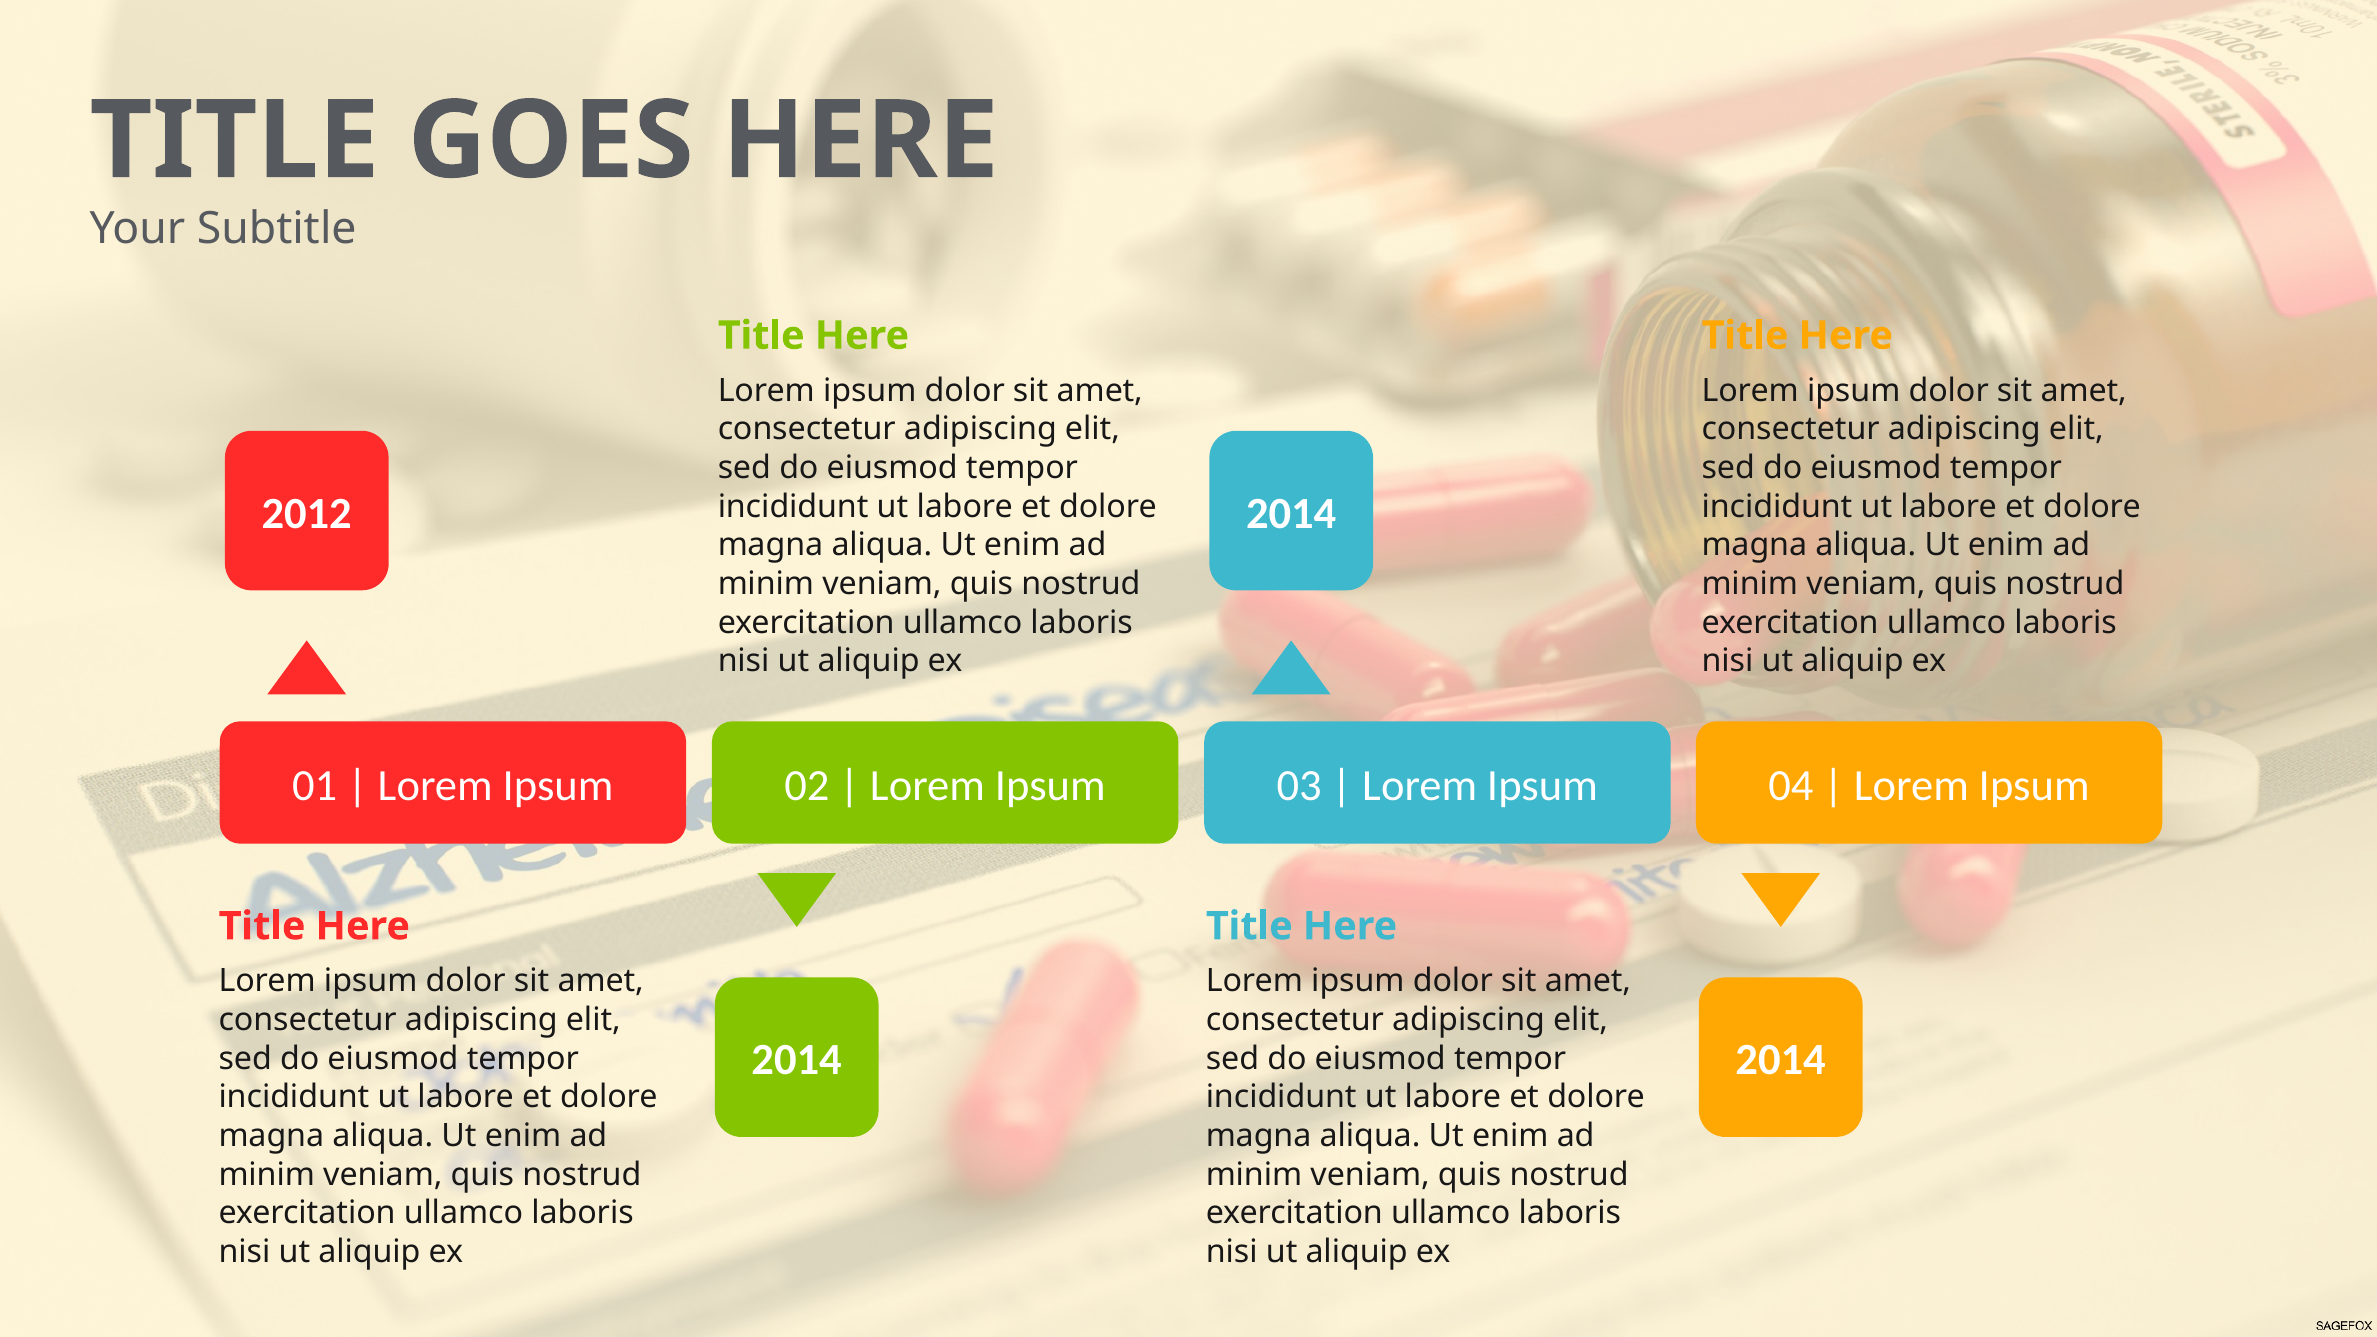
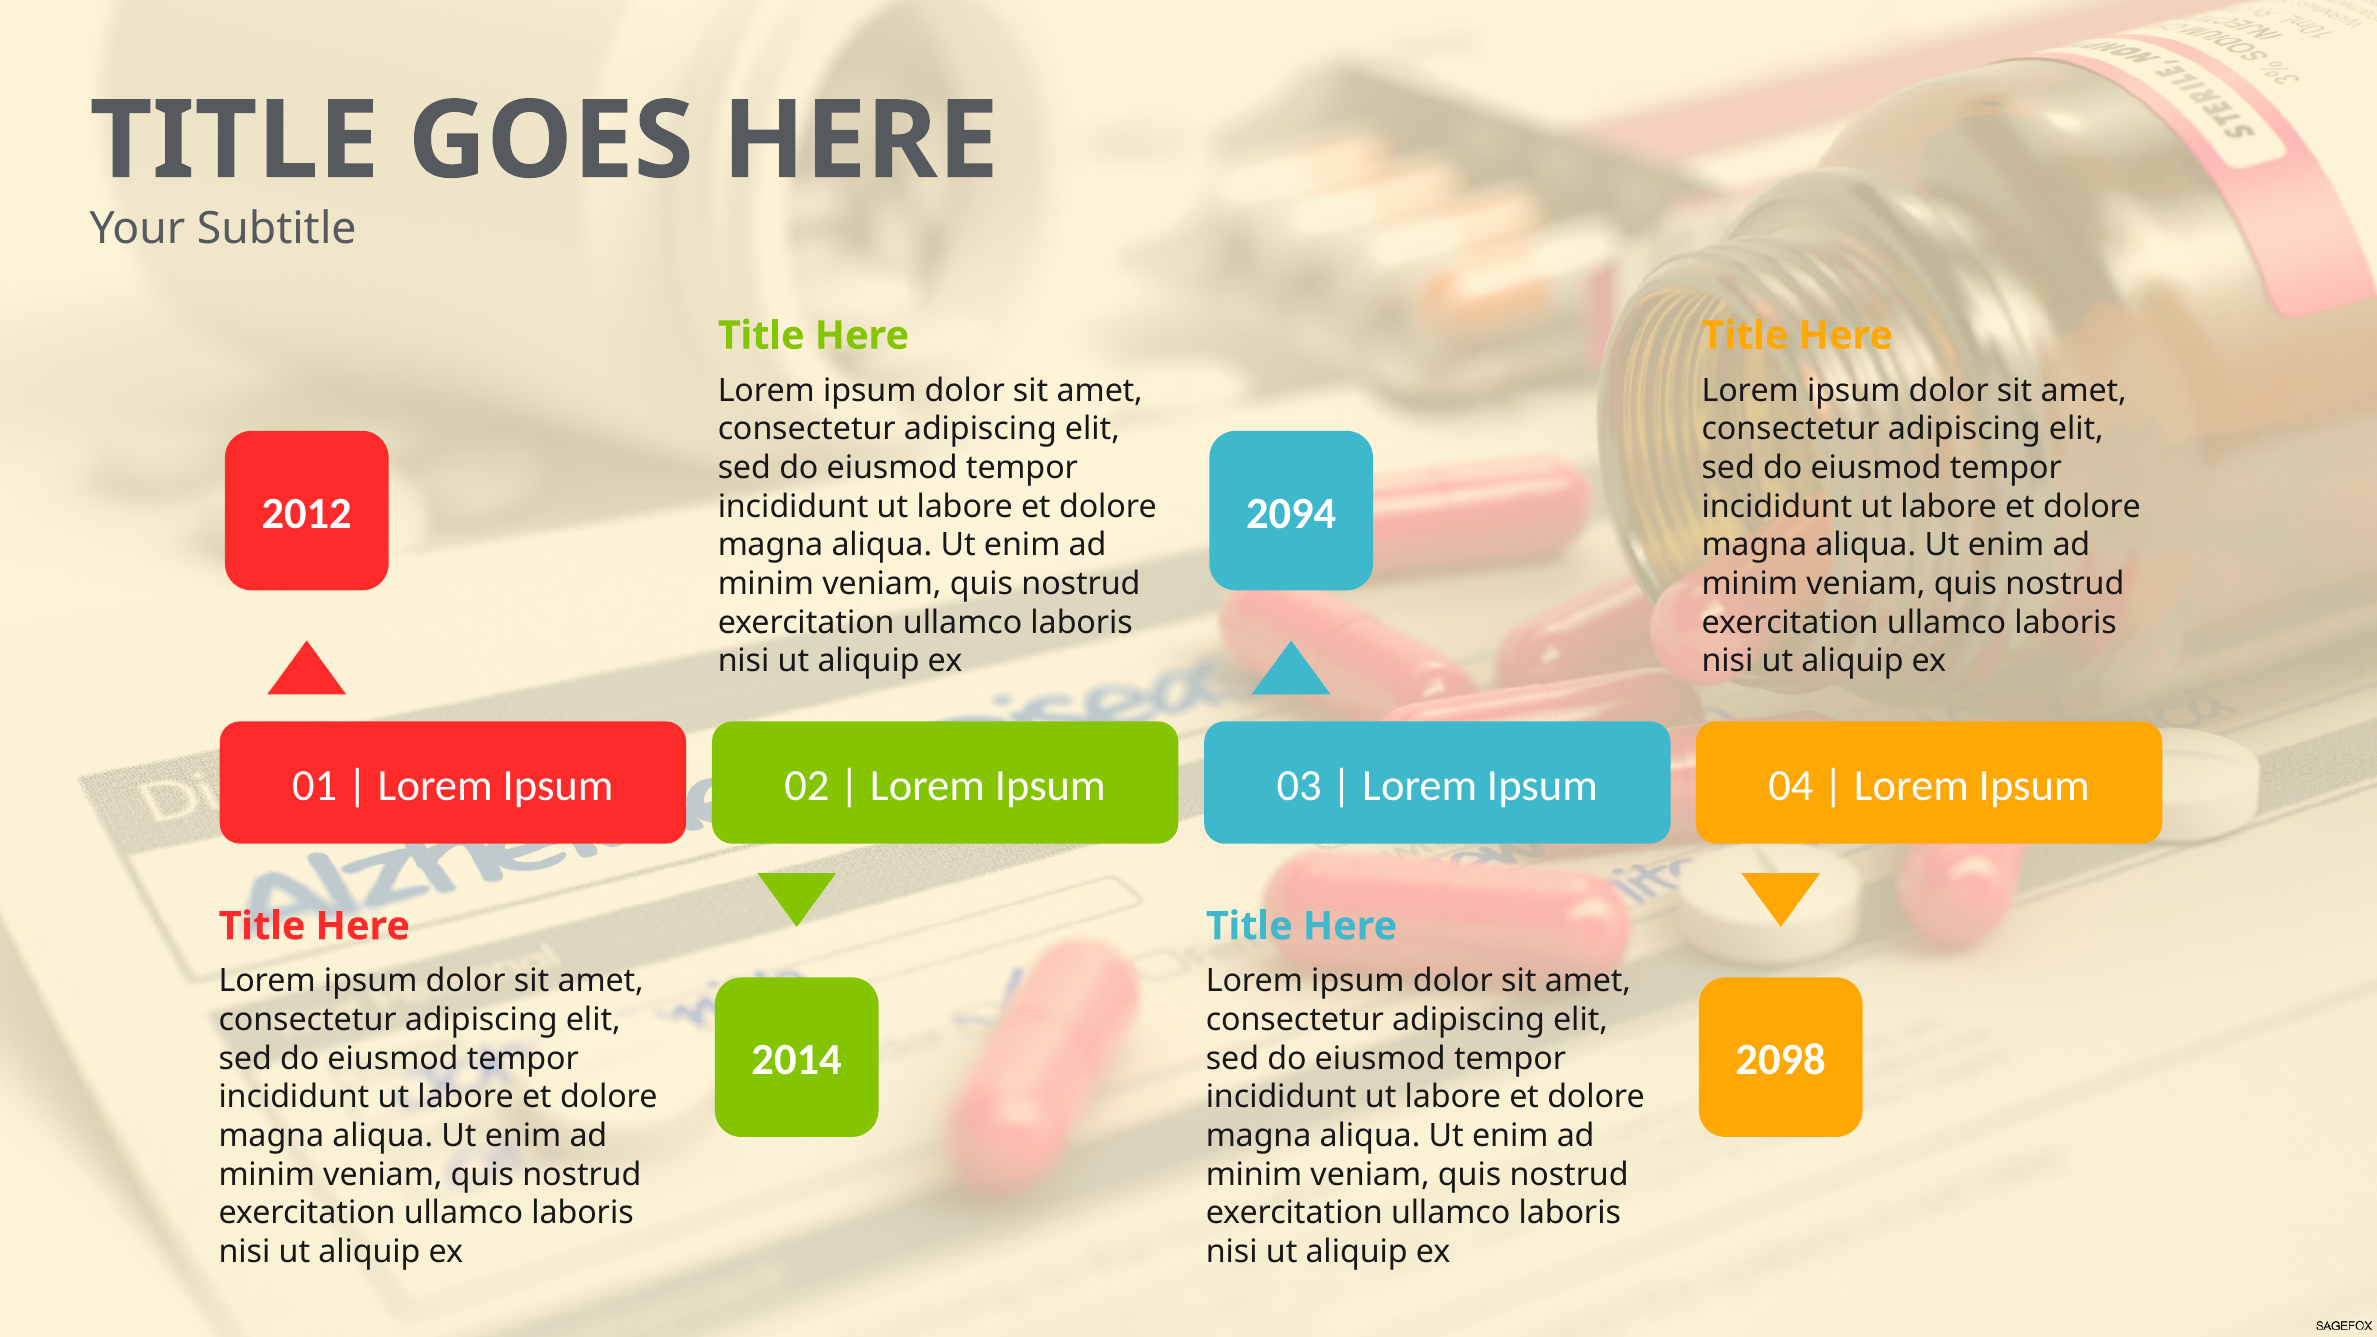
2014 at (1291, 514): 2014 -> 2094
2014 at (1781, 1060): 2014 -> 2098
